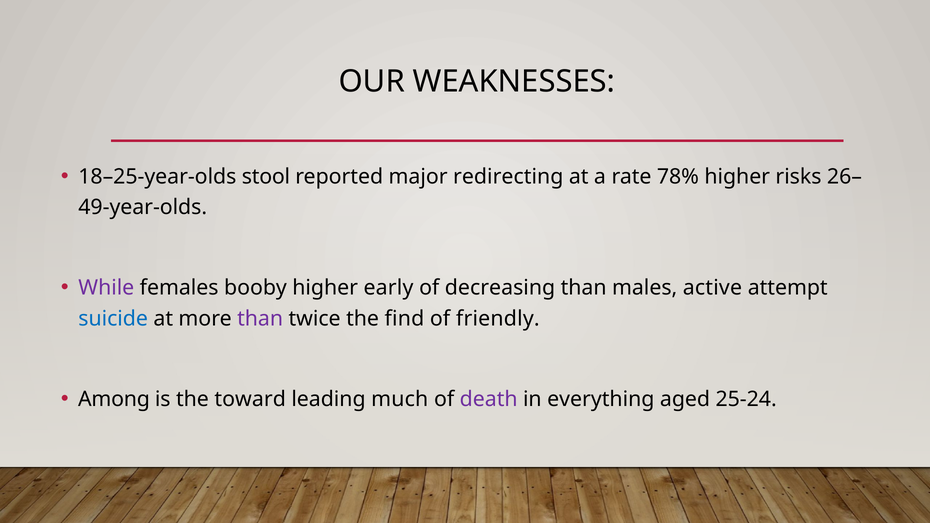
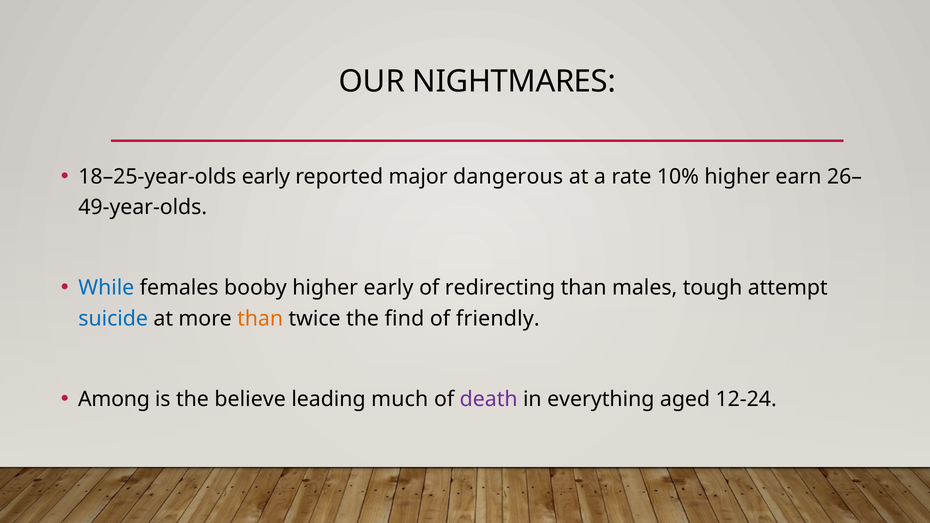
WEAKNESSES: WEAKNESSES -> NIGHTMARES
18–25-year-olds stool: stool -> early
redirecting: redirecting -> dangerous
78%: 78% -> 10%
risks: risks -> earn
While colour: purple -> blue
decreasing: decreasing -> redirecting
active: active -> tough
than at (260, 319) colour: purple -> orange
toward: toward -> believe
25-24: 25-24 -> 12-24
